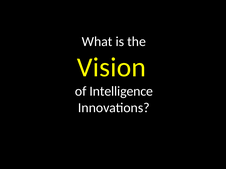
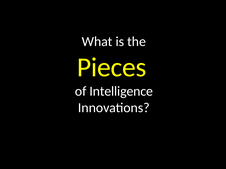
Vision: Vision -> Pieces
